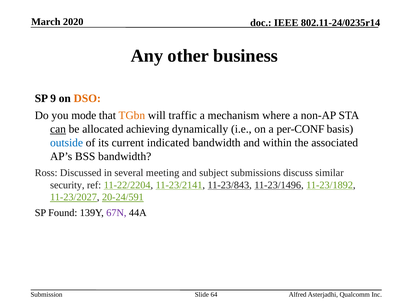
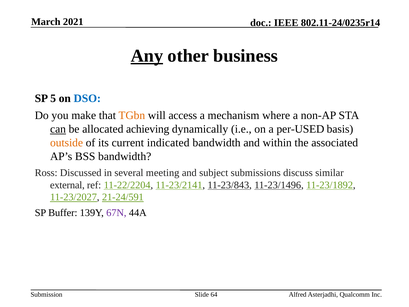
2020: 2020 -> 2021
Any underline: none -> present
9: 9 -> 5
DSO colour: orange -> blue
mode: mode -> make
traffic: traffic -> access
per-CONF: per-CONF -> per-USED
outside colour: blue -> orange
security: security -> external
20-24/591: 20-24/591 -> 21-24/591
Found: Found -> Buffer
